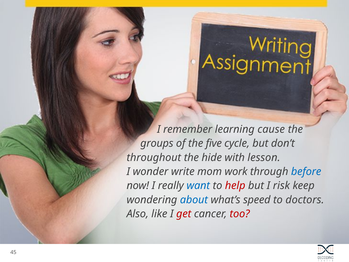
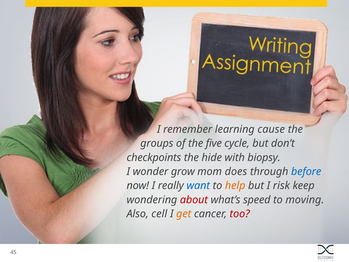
throughout: throughout -> checkpoints
lesson: lesson -> biopsy
write: write -> grow
work: work -> does
help colour: red -> orange
about colour: blue -> red
doctors: doctors -> moving
like: like -> cell
get colour: red -> orange
